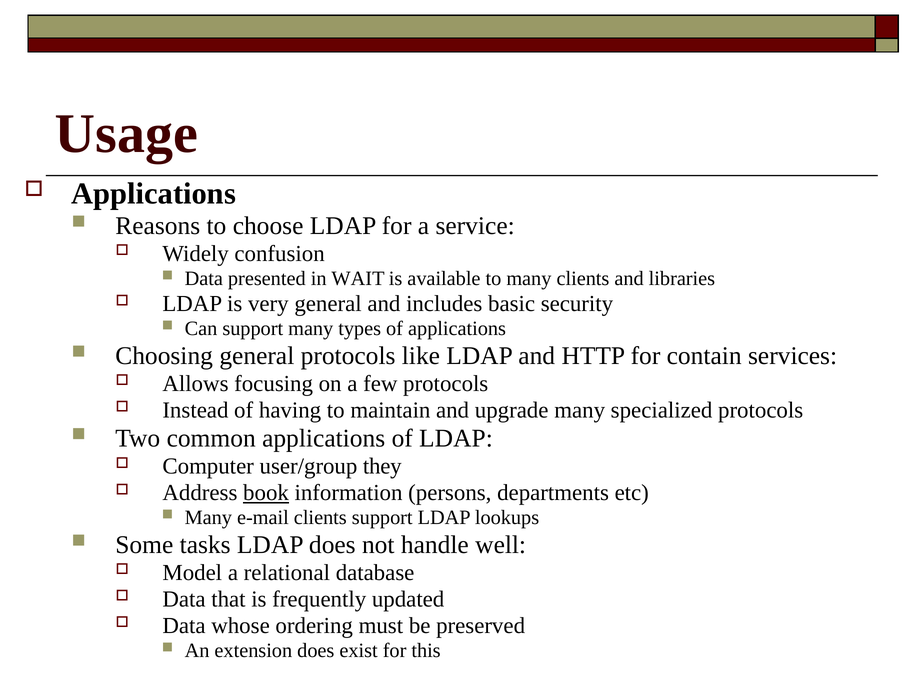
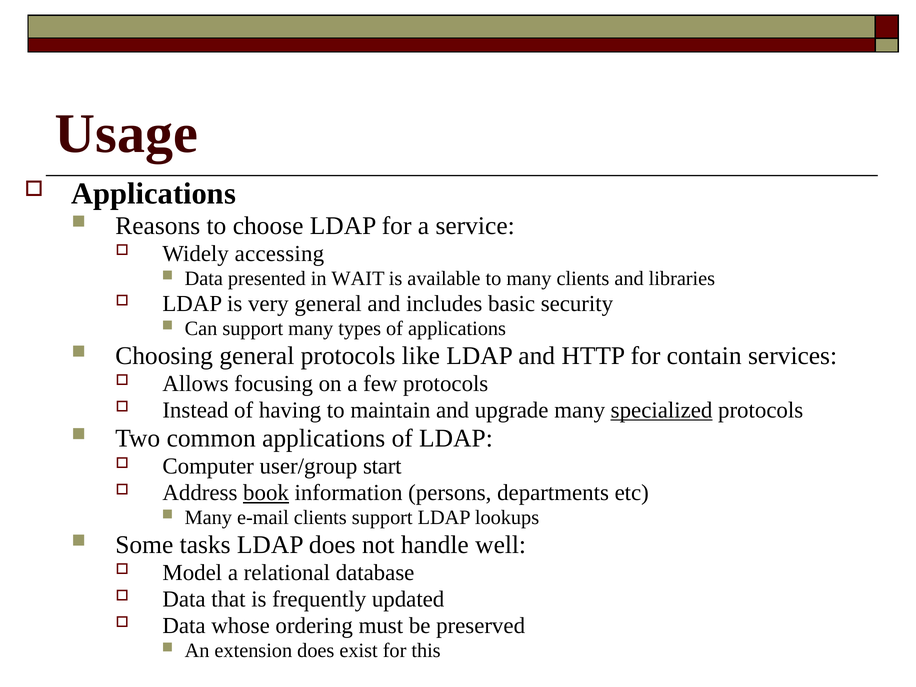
confusion: confusion -> accessing
specialized underline: none -> present
they: they -> start
